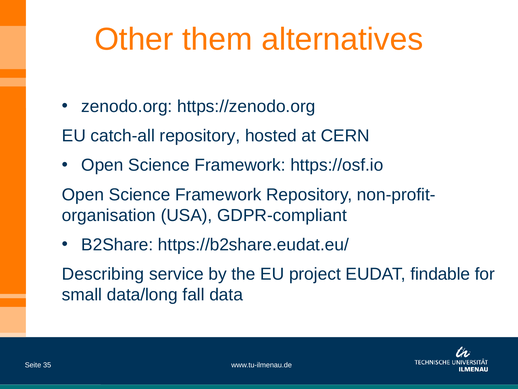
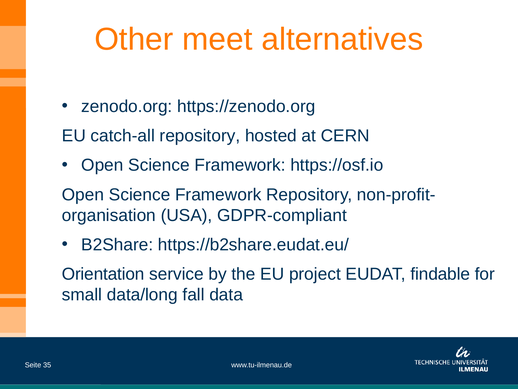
them: them -> meet
Describing: Describing -> Orientation
